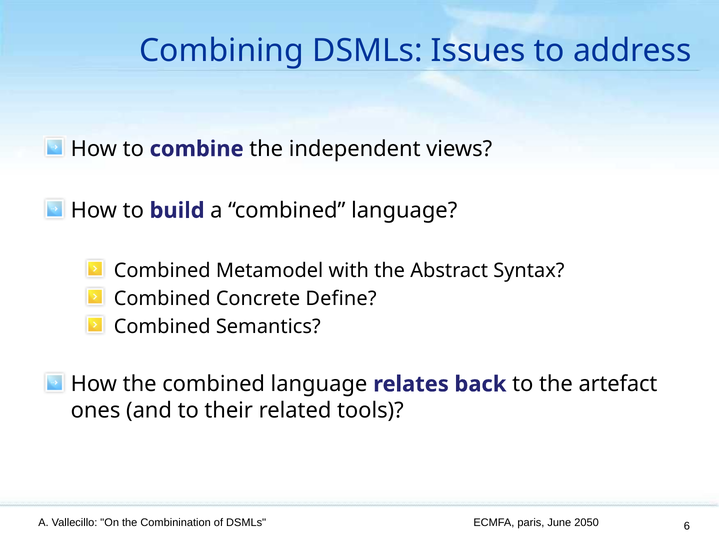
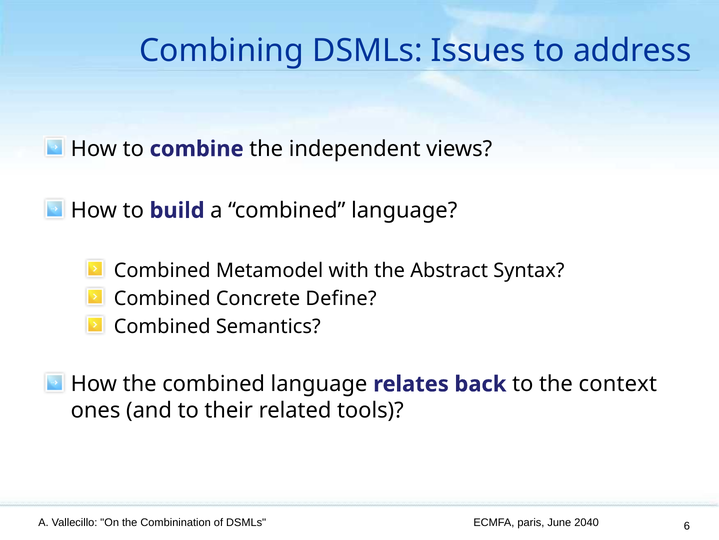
artefact: artefact -> context
2050: 2050 -> 2040
